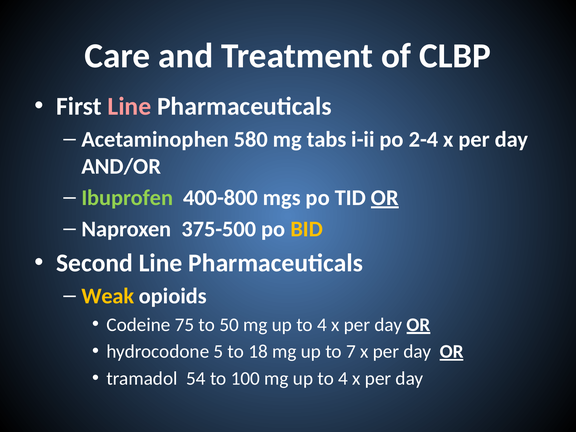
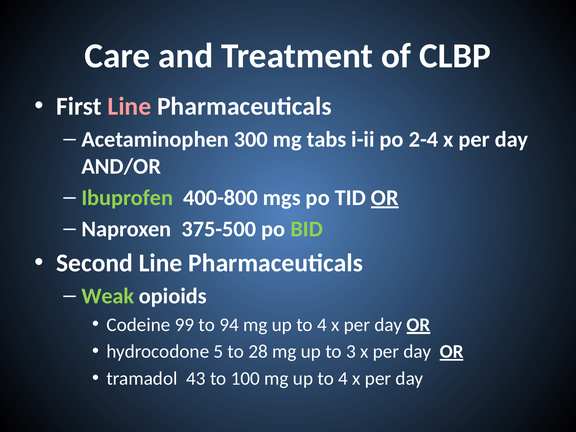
580: 580 -> 300
BID colour: yellow -> light green
Weak colour: yellow -> light green
75: 75 -> 99
50: 50 -> 94
18: 18 -> 28
7: 7 -> 3
54: 54 -> 43
